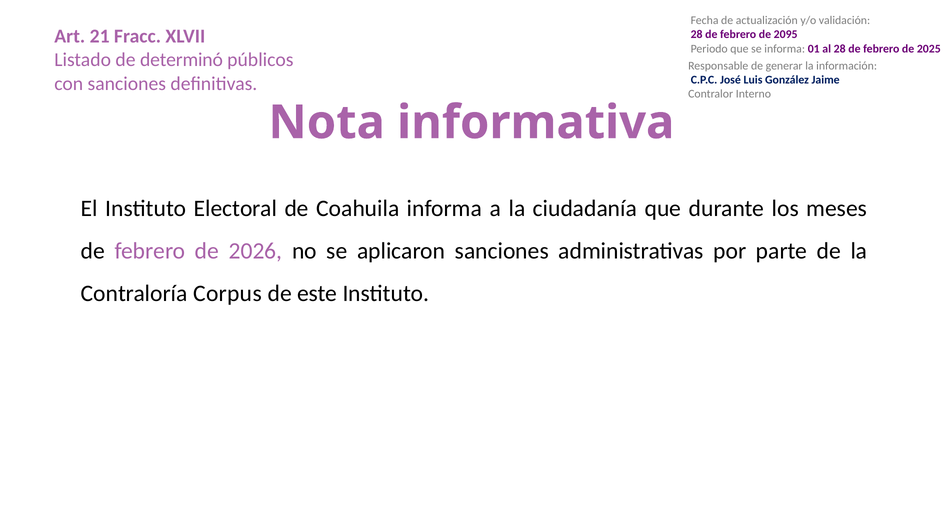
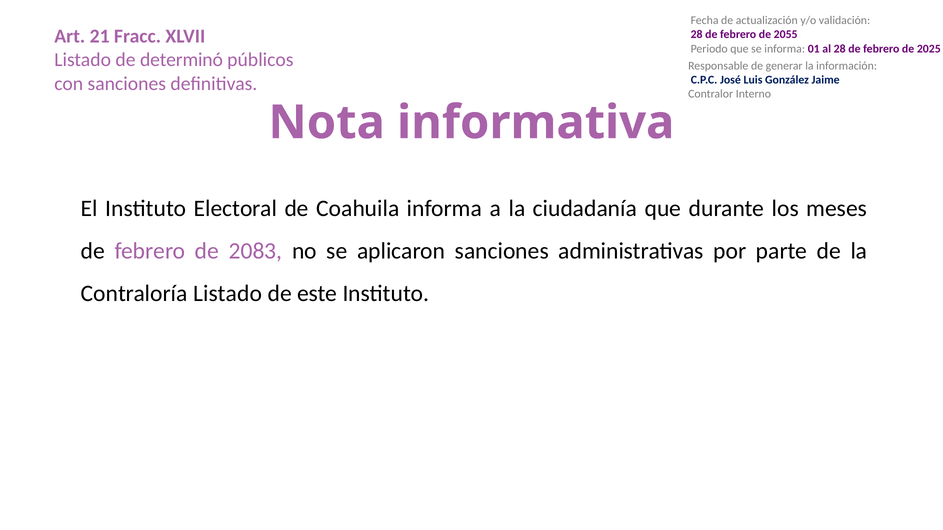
2095: 2095 -> 2055
2026: 2026 -> 2083
Contraloría Corpus: Corpus -> Listado
